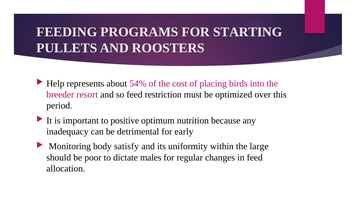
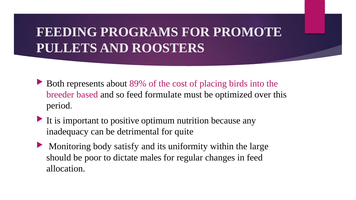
STARTING: STARTING -> PROMOTE
Help: Help -> Both
54%: 54% -> 89%
resort: resort -> based
restriction: restriction -> formulate
early: early -> quite
